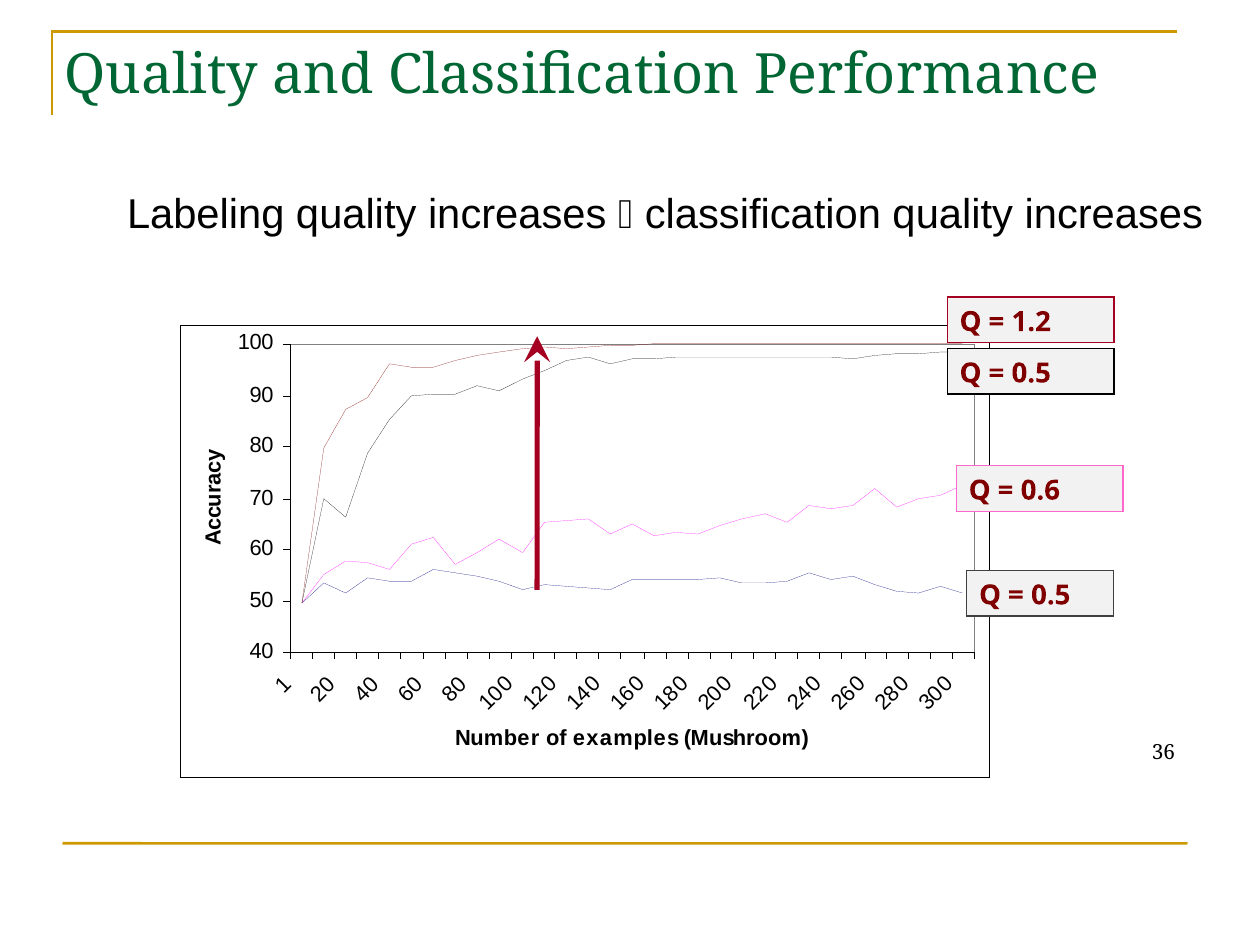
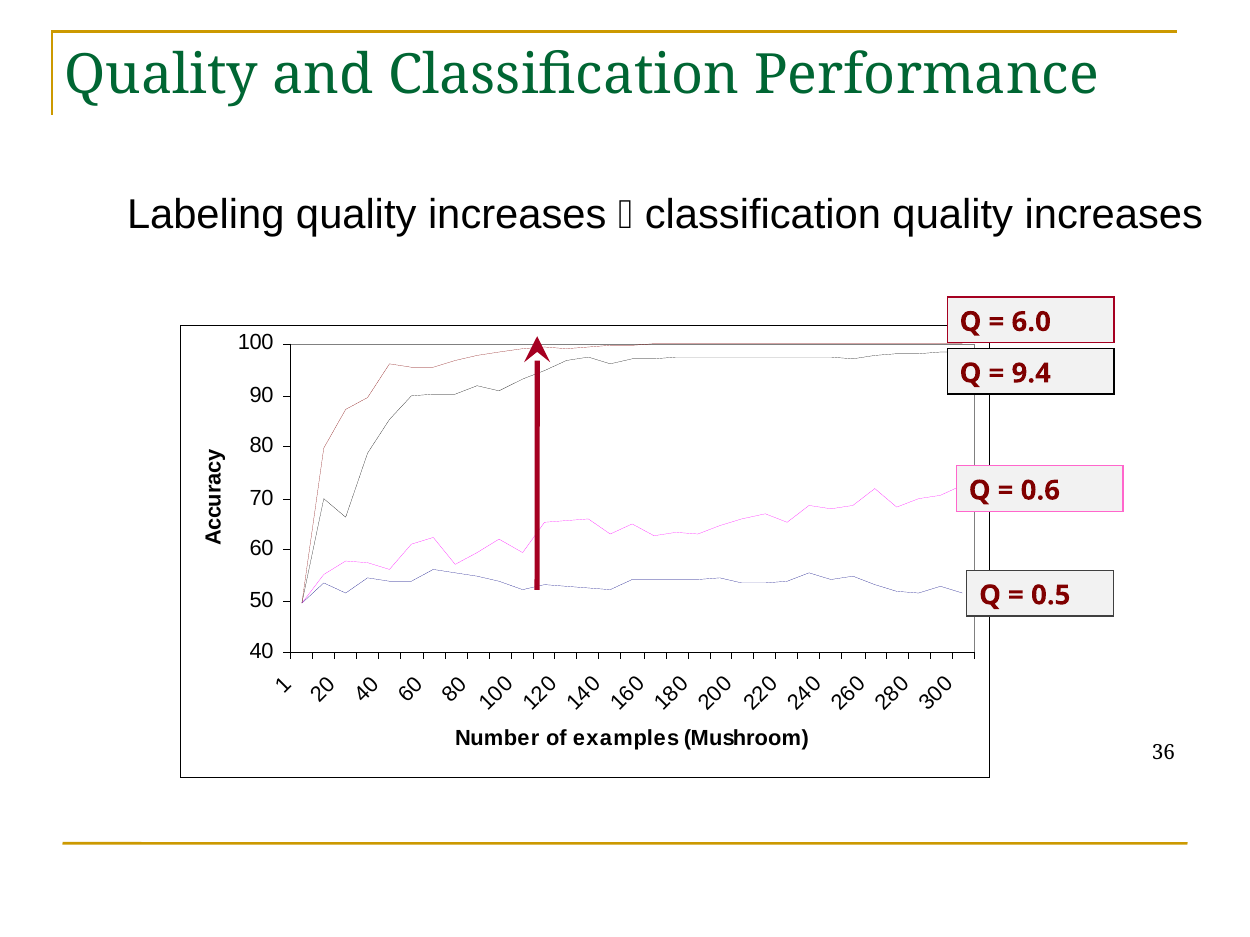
1.2: 1.2 -> 6.0
0.5 at (1031, 373): 0.5 -> 9.4
